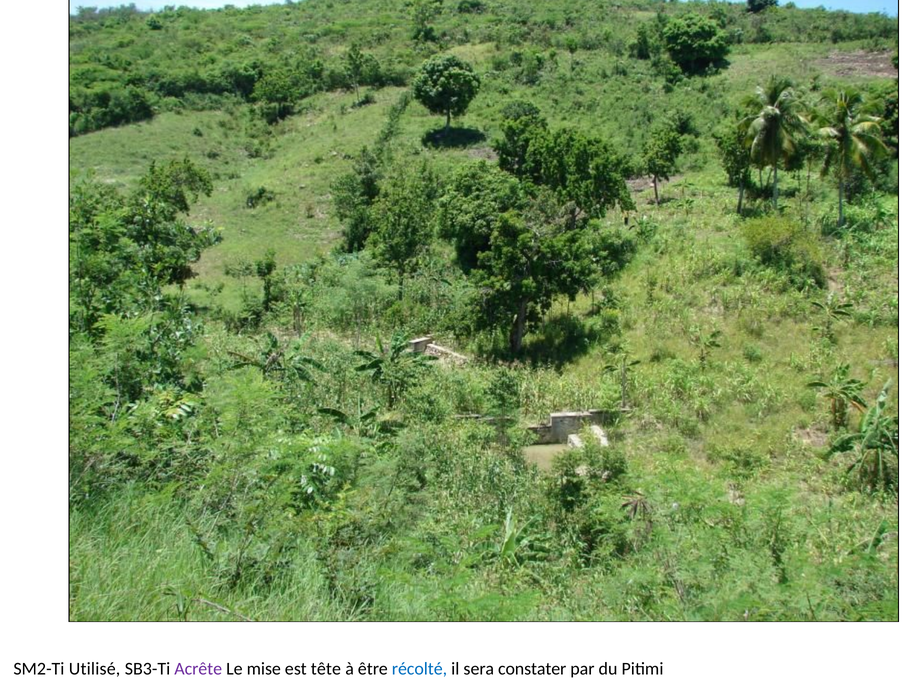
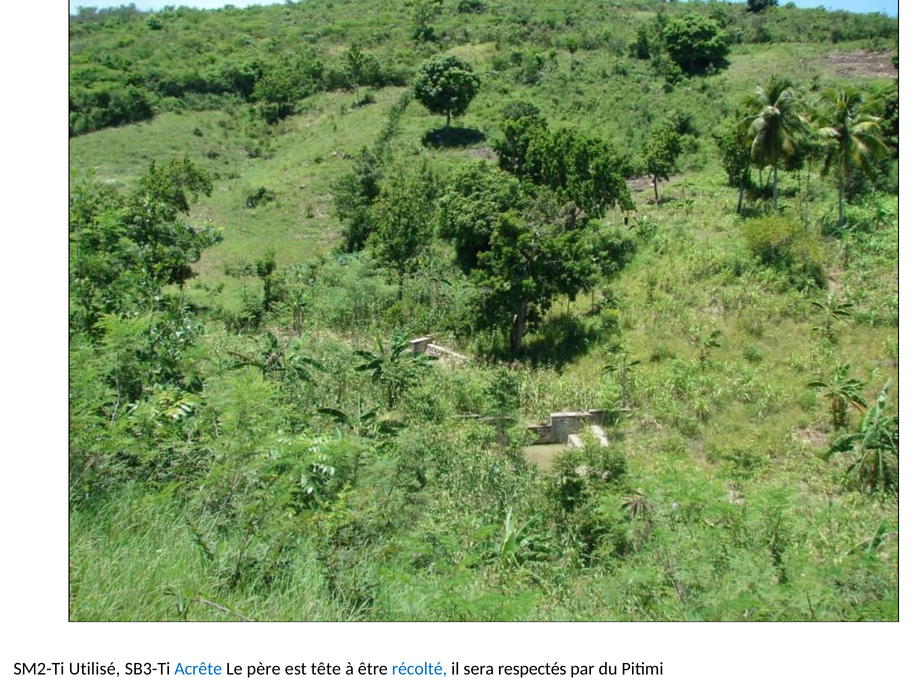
Acrête colour: purple -> blue
mise: mise -> père
constater: constater -> respectés
